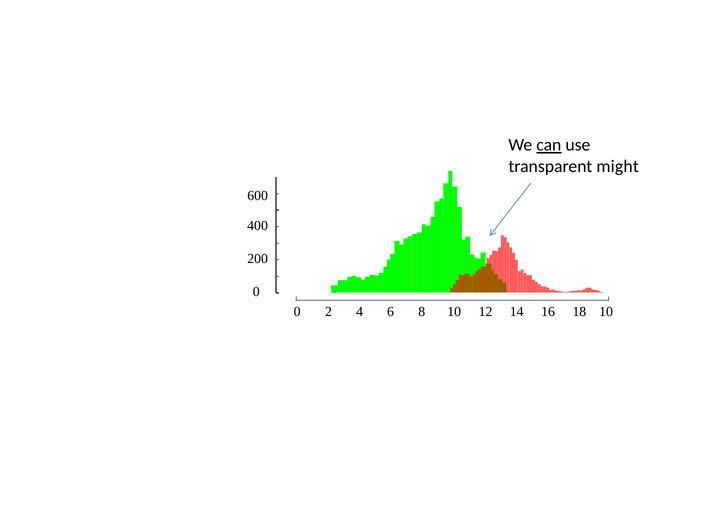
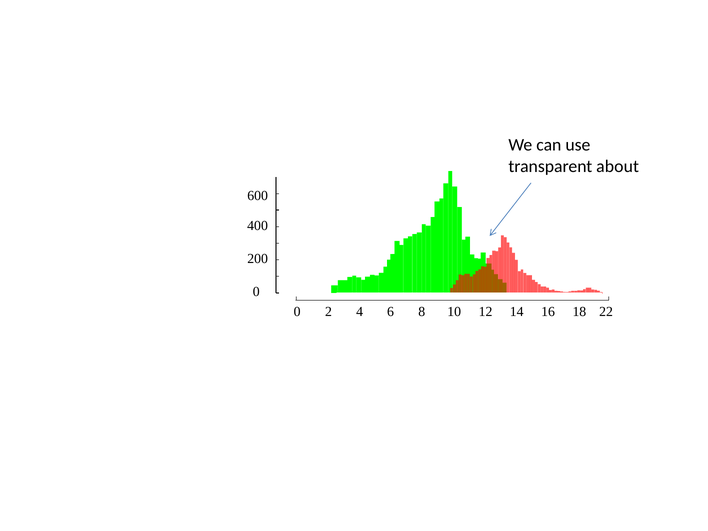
can underline: present -> none
might: might -> about
18 10: 10 -> 22
